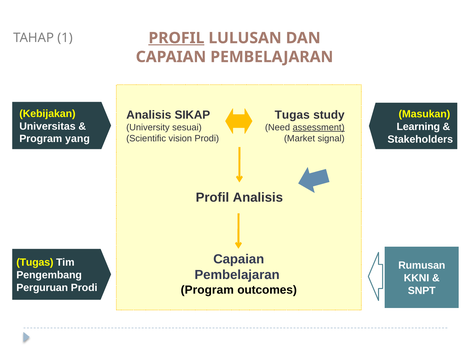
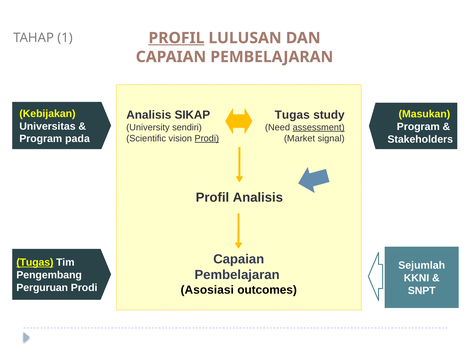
Learning at (418, 126): Learning -> Program
sesuai: sesuai -> sendiri
yang: yang -> pada
Prodi at (207, 138) underline: none -> present
Tugas at (35, 262) underline: none -> present
Rumusan: Rumusan -> Sejumlah
Program at (207, 289): Program -> Asosiasi
